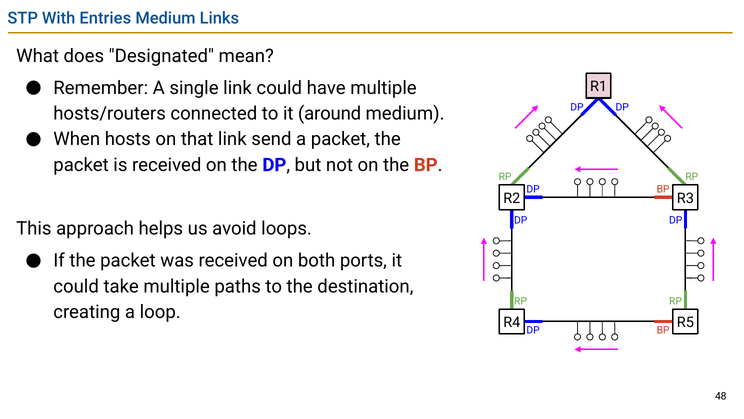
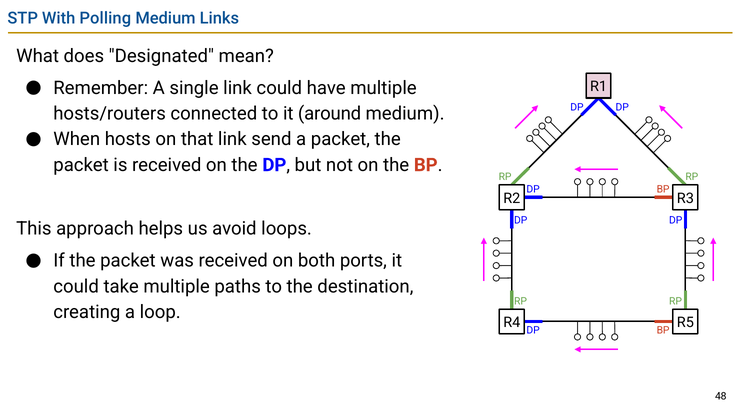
Entries: Entries -> Polling
